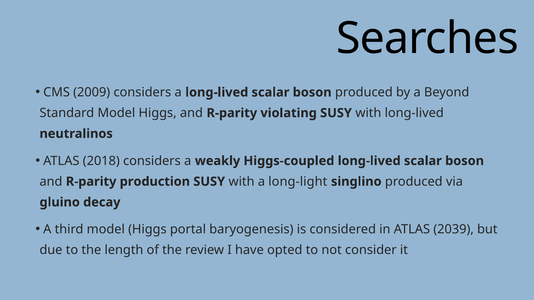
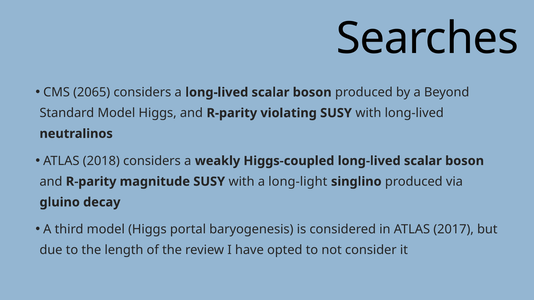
2009: 2009 -> 2065
production: production -> magnitude
2039: 2039 -> 2017
